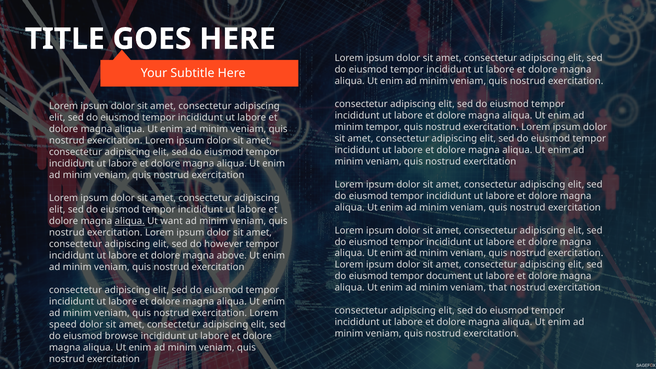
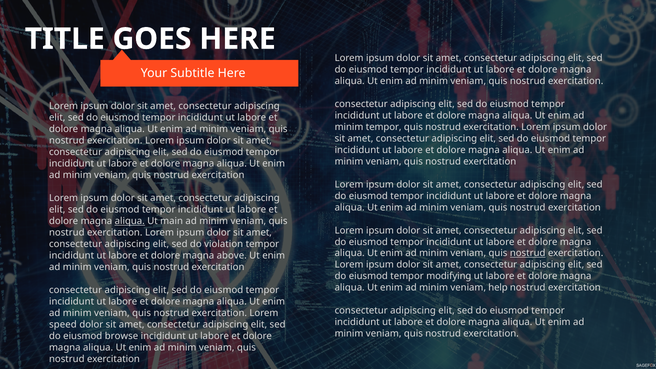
want: want -> main
however: however -> violation
nostrud at (528, 253) underline: none -> present
document: document -> modifying
that: that -> help
